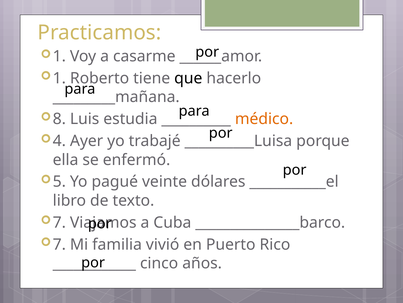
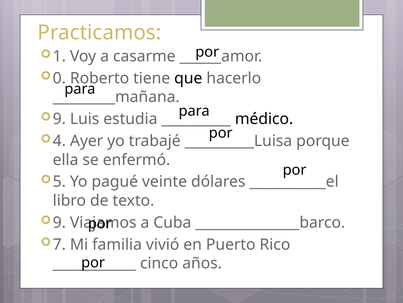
1 at (59, 78): 1 -> 0
8 at (59, 119): 8 -> 9
médico colour: orange -> black
7 at (59, 222): 7 -> 9
